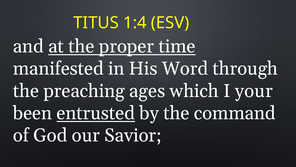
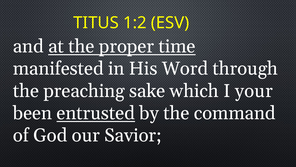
1:4: 1:4 -> 1:2
ages: ages -> sake
